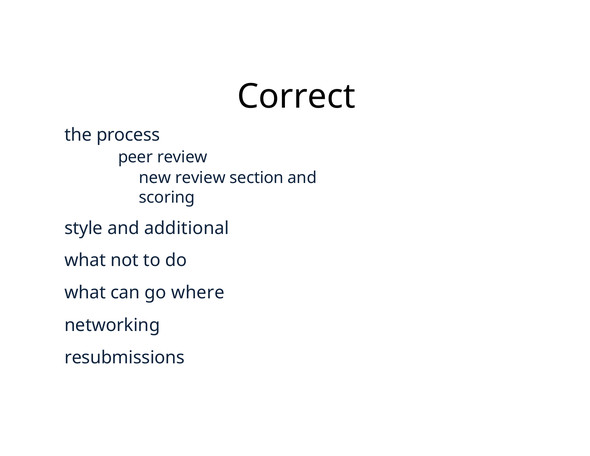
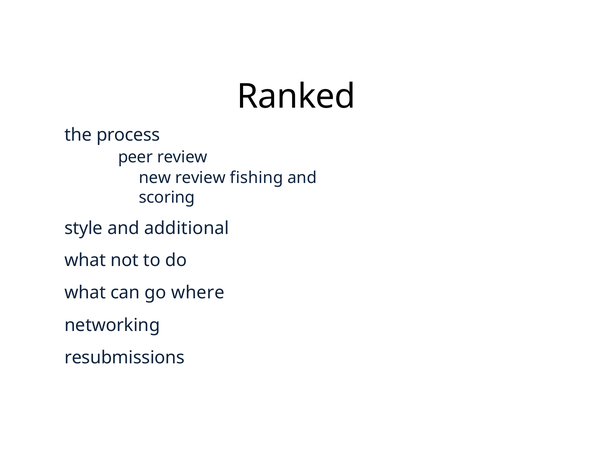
Correct: Correct -> Ranked
section: section -> fishing
